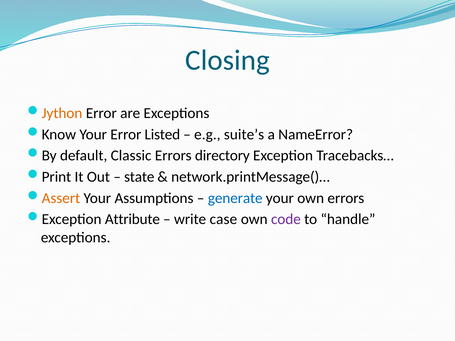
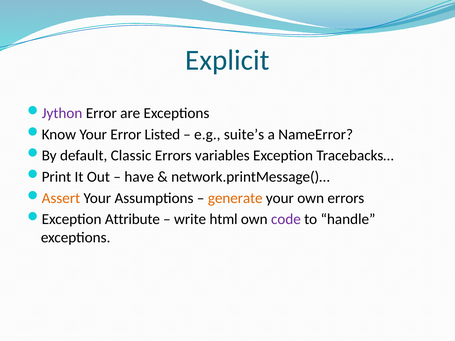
Closing: Closing -> Explicit
Jython colour: orange -> purple
directory: directory -> variables
state: state -> have
generate colour: blue -> orange
case: case -> html
